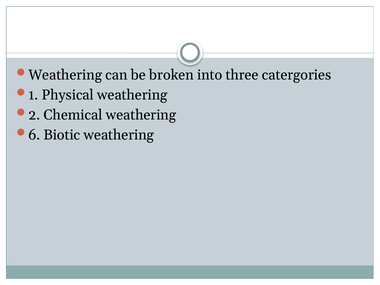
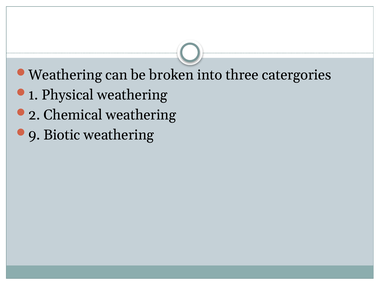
6: 6 -> 9
